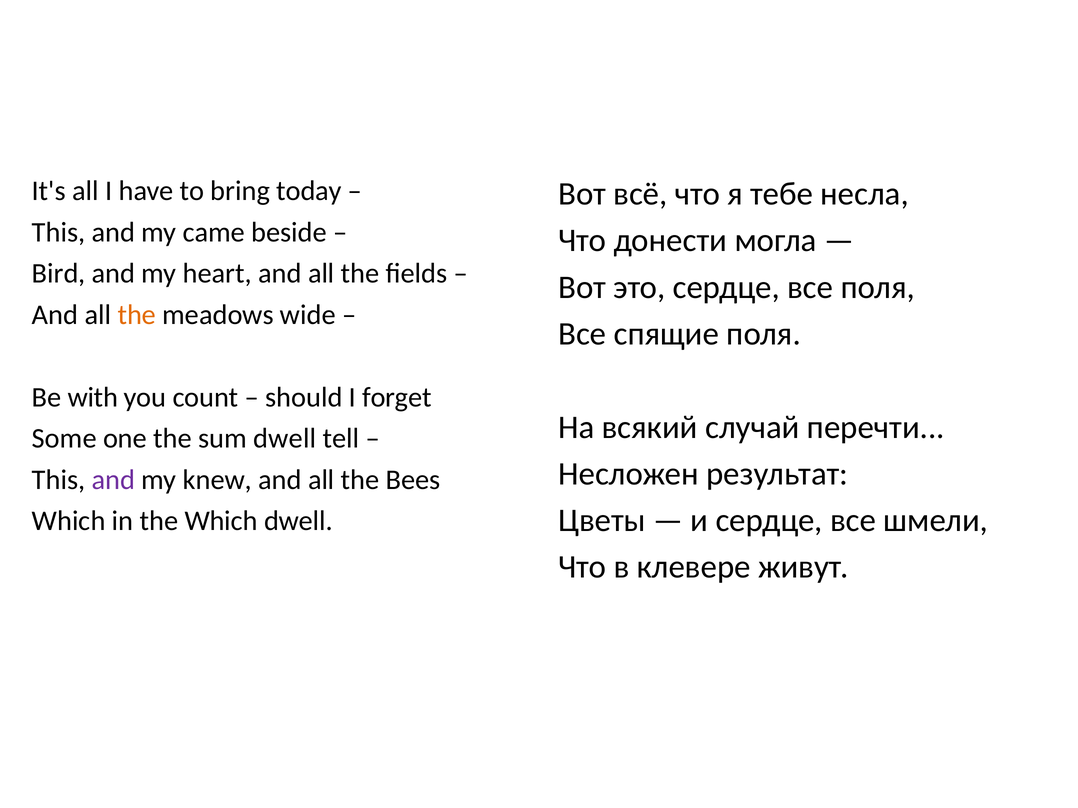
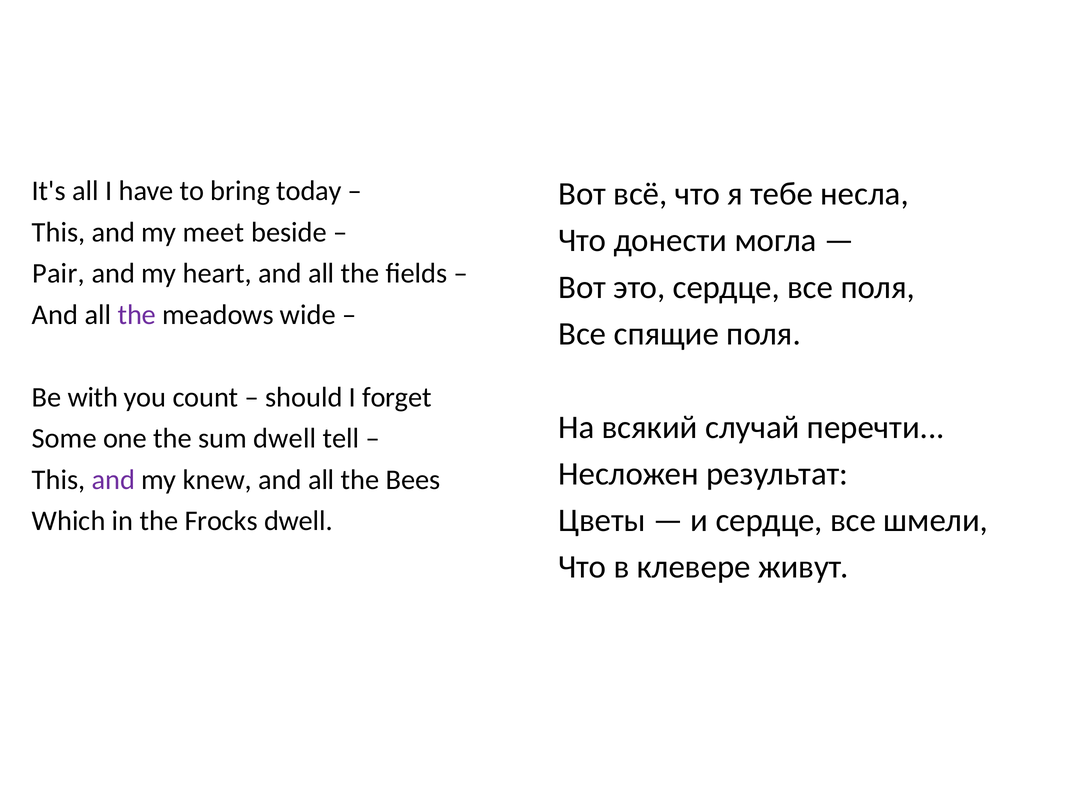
came: came -> meet
Bird: Bird -> Pair
the at (137, 315) colour: orange -> purple
the Which: Which -> Frocks
